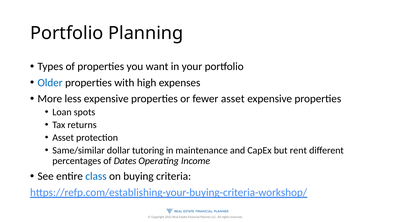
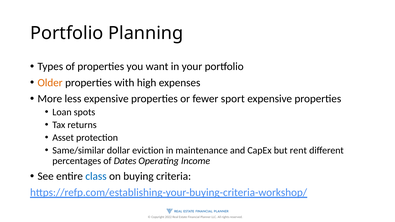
Older colour: blue -> orange
fewer asset: asset -> sport
tutoring: tutoring -> eviction
